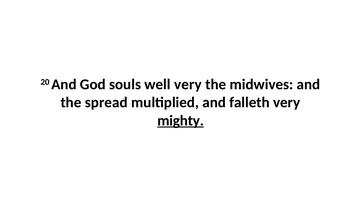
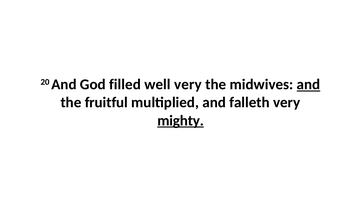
souls: souls -> filled
and at (308, 85) underline: none -> present
spread: spread -> fruitful
